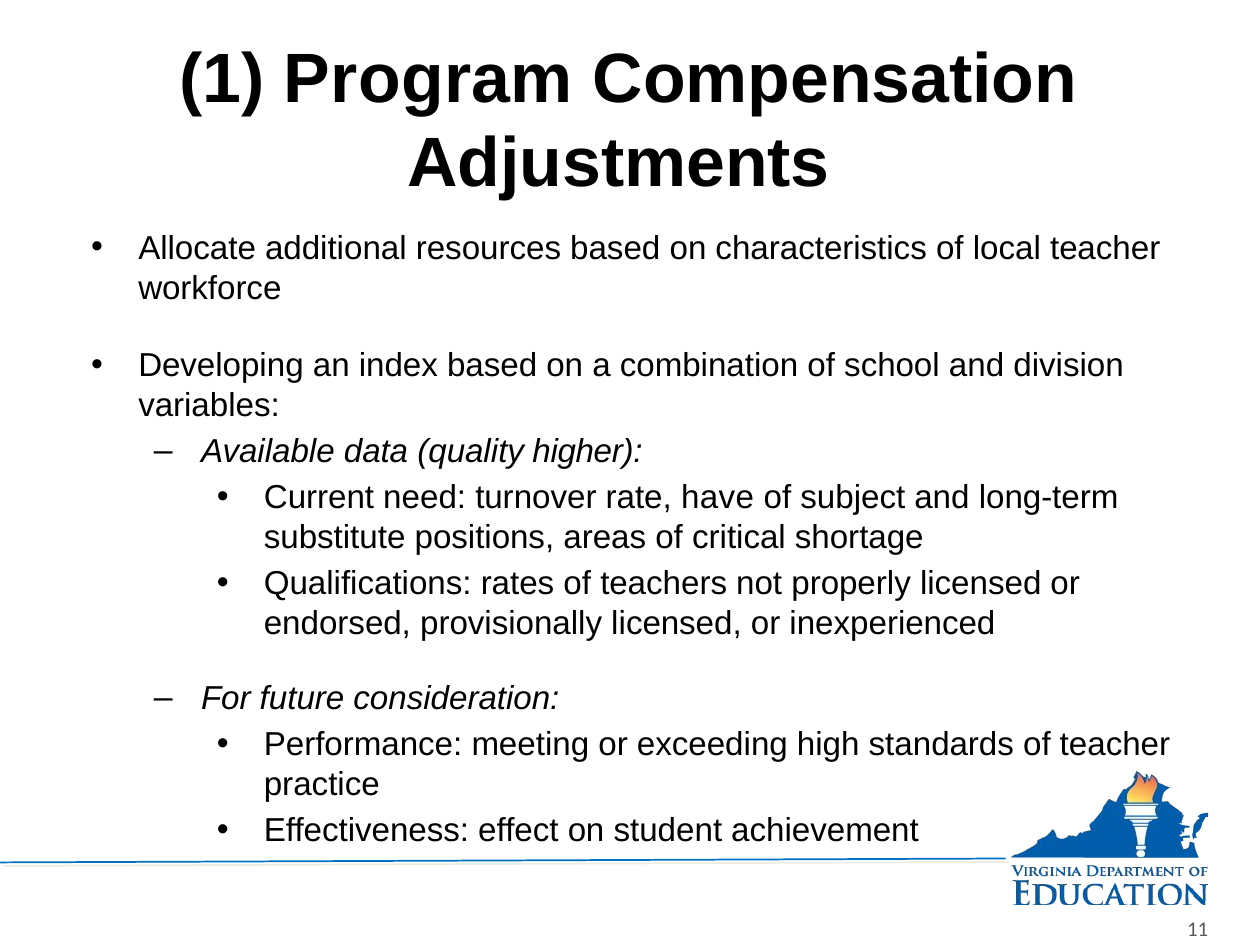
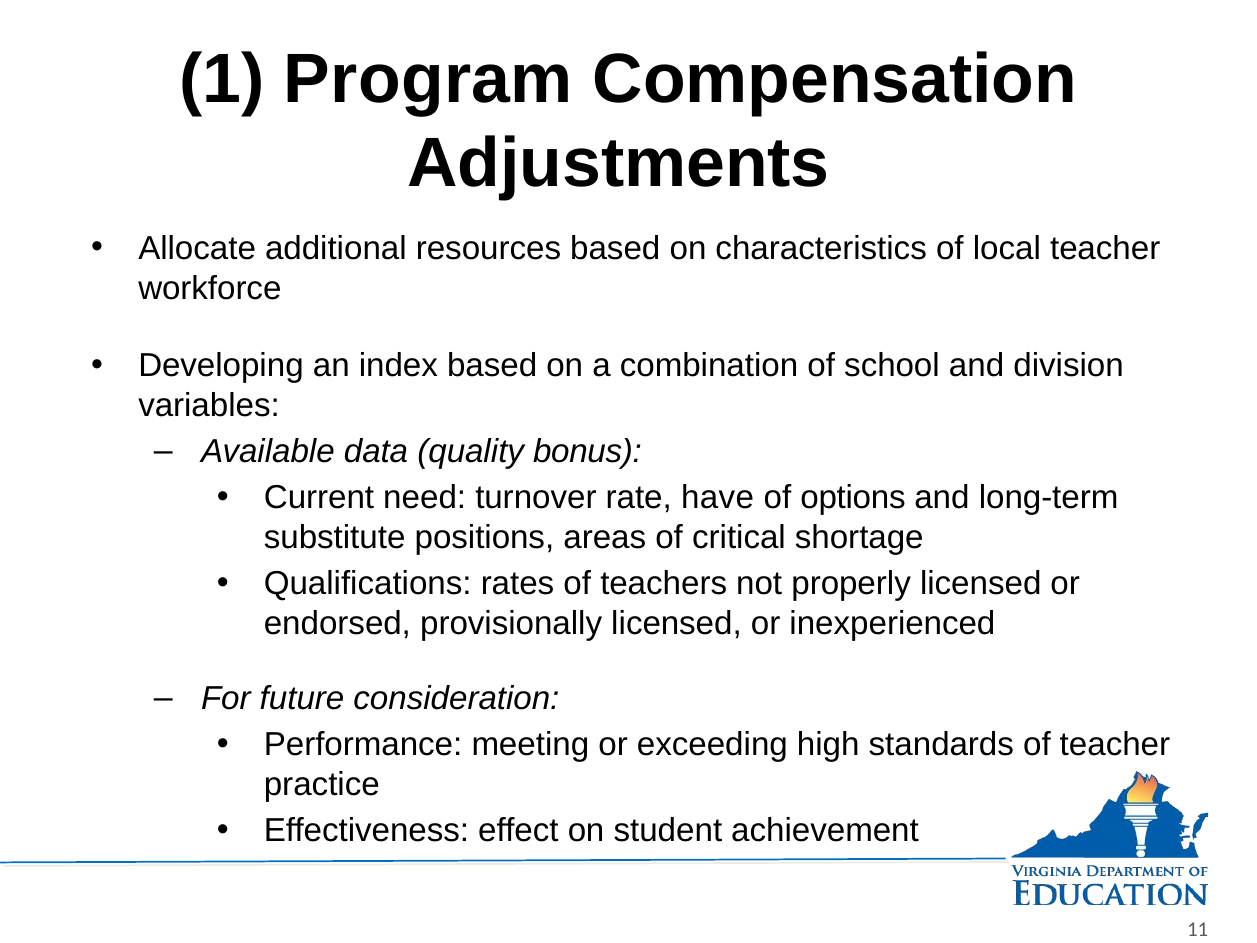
higher: higher -> bonus
subject: subject -> options
